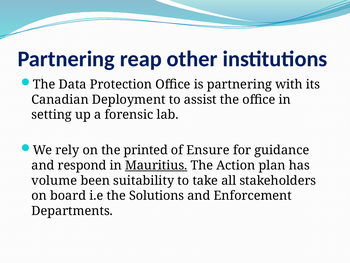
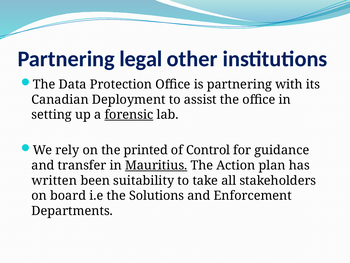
reap: reap -> legal
forensic underline: none -> present
Ensure: Ensure -> Control
respond: respond -> transfer
volume: volume -> written
